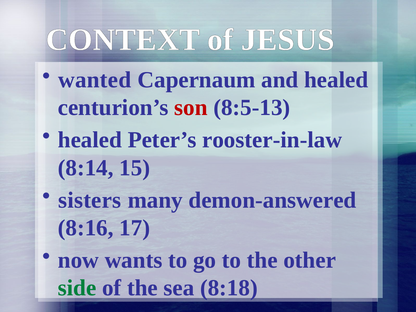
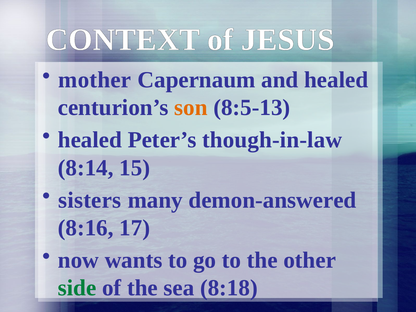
wanted: wanted -> mother
son colour: red -> orange
rooster-in-law: rooster-in-law -> though-in-law
